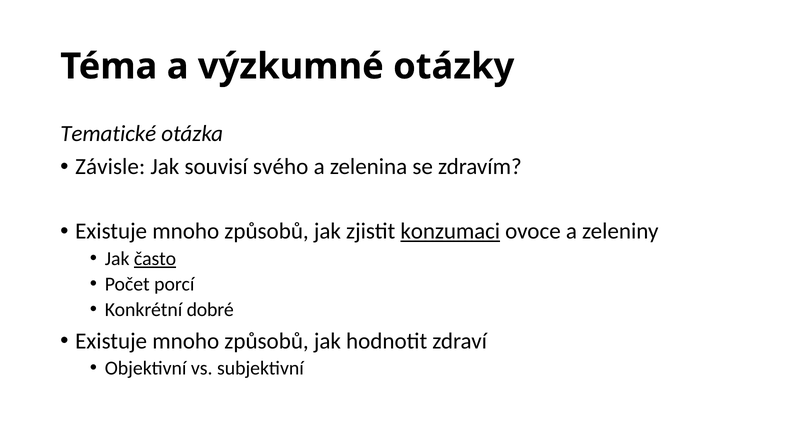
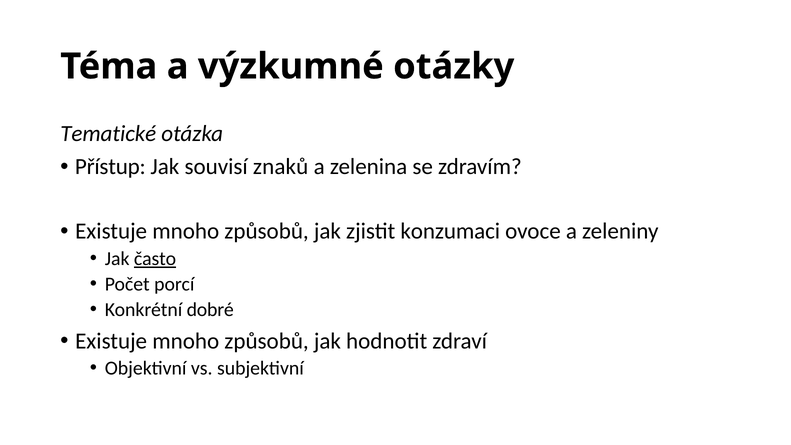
Závisle: Závisle -> Přístup
svého: svého -> znaků
konzumaci underline: present -> none
